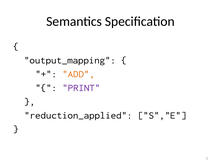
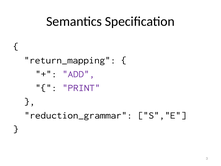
output_mapping: output_mapping -> return_mapping
ADD colour: orange -> purple
reduction_applied: reduction_applied -> reduction_grammar
